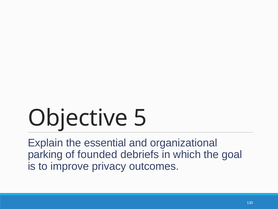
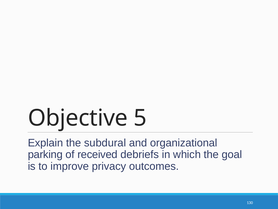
essential: essential -> subdural
founded: founded -> received
